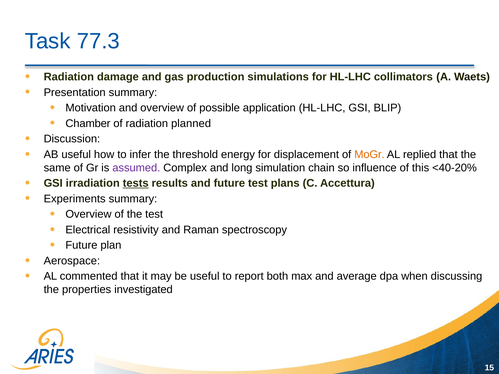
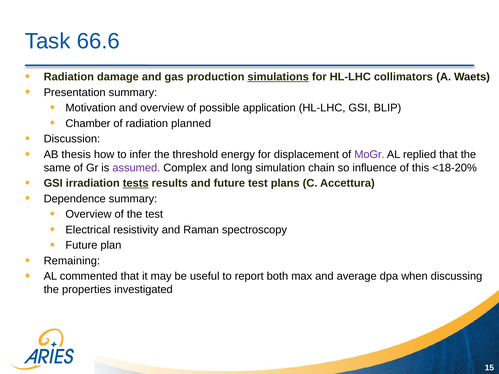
77.3: 77.3 -> 66.6
simulations underline: none -> present
AB useful: useful -> thesis
MoGr colour: orange -> purple
<40-20%: <40-20% -> <18-20%
Experiments: Experiments -> Dependence
Aerospace: Aerospace -> Remaining
